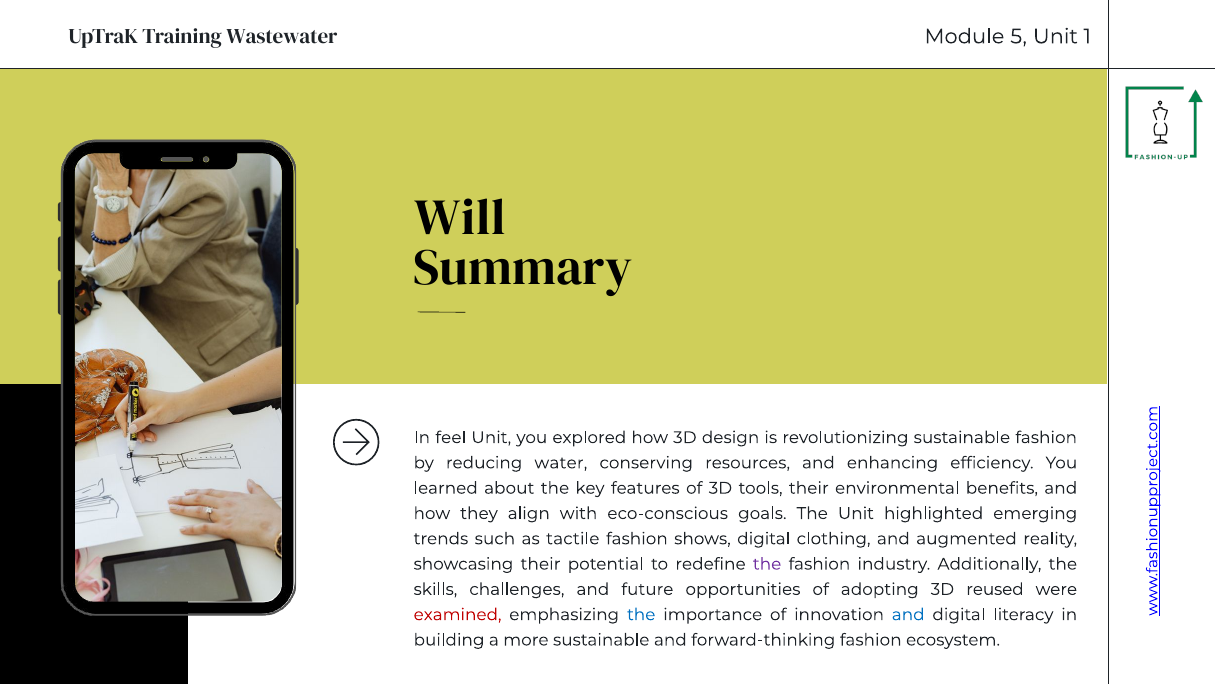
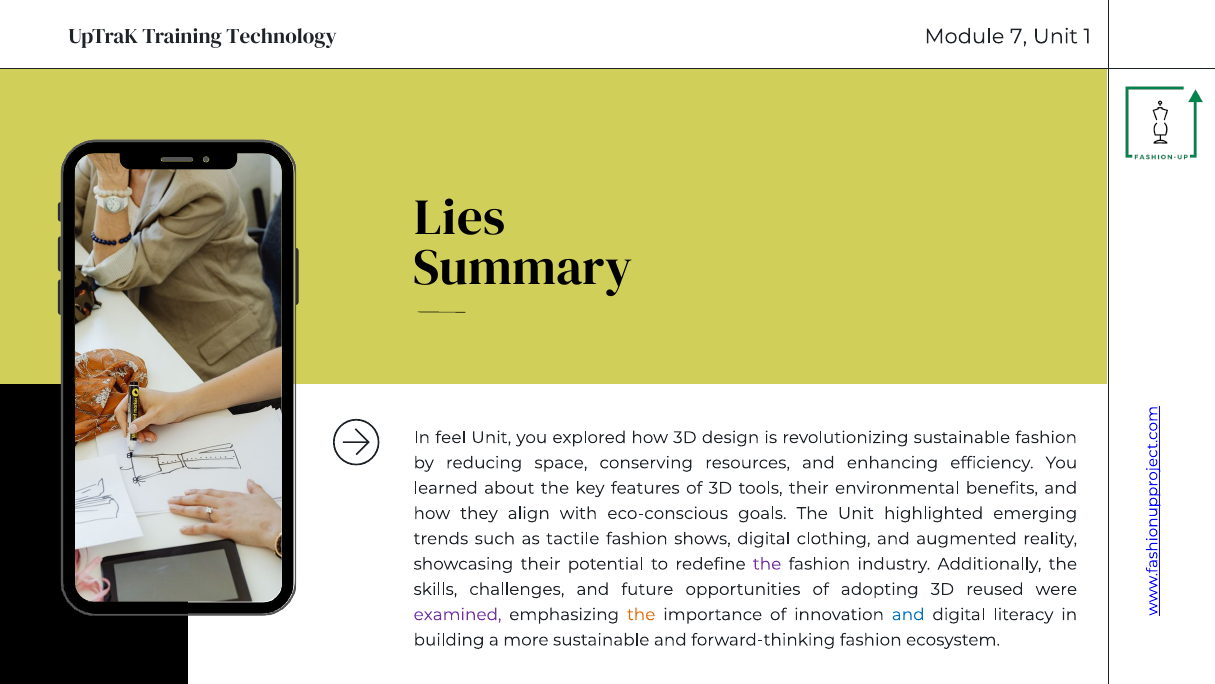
Wastewater: Wastewater -> Technology
5: 5 -> 7
Will: Will -> Lies
water: water -> space
examined colour: red -> purple
the at (641, 614) colour: blue -> orange
